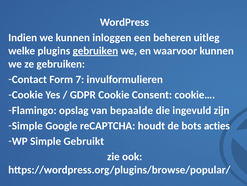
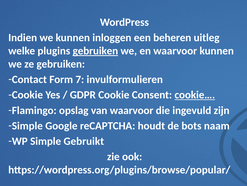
cookie… underline: none -> present
van bepaalde: bepaalde -> waarvoor
acties: acties -> naam
